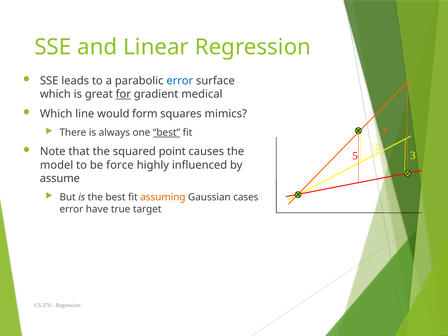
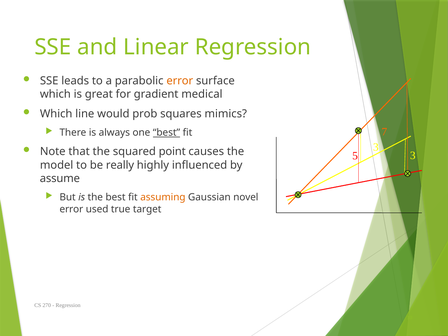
error at (180, 81) colour: blue -> orange
for underline: present -> none
form: form -> prob
force: force -> really
cases: cases -> novel
have: have -> used
